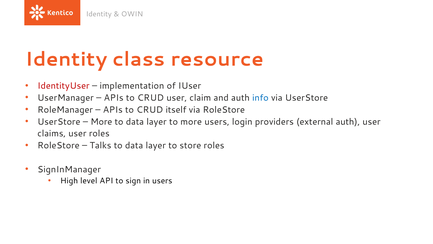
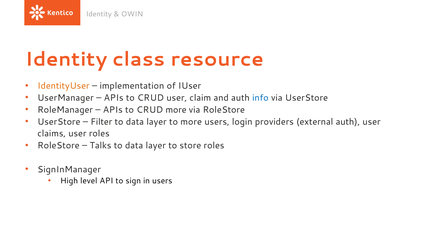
IdentityUser colour: red -> orange
CRUD itself: itself -> more
More at (101, 121): More -> Filter
